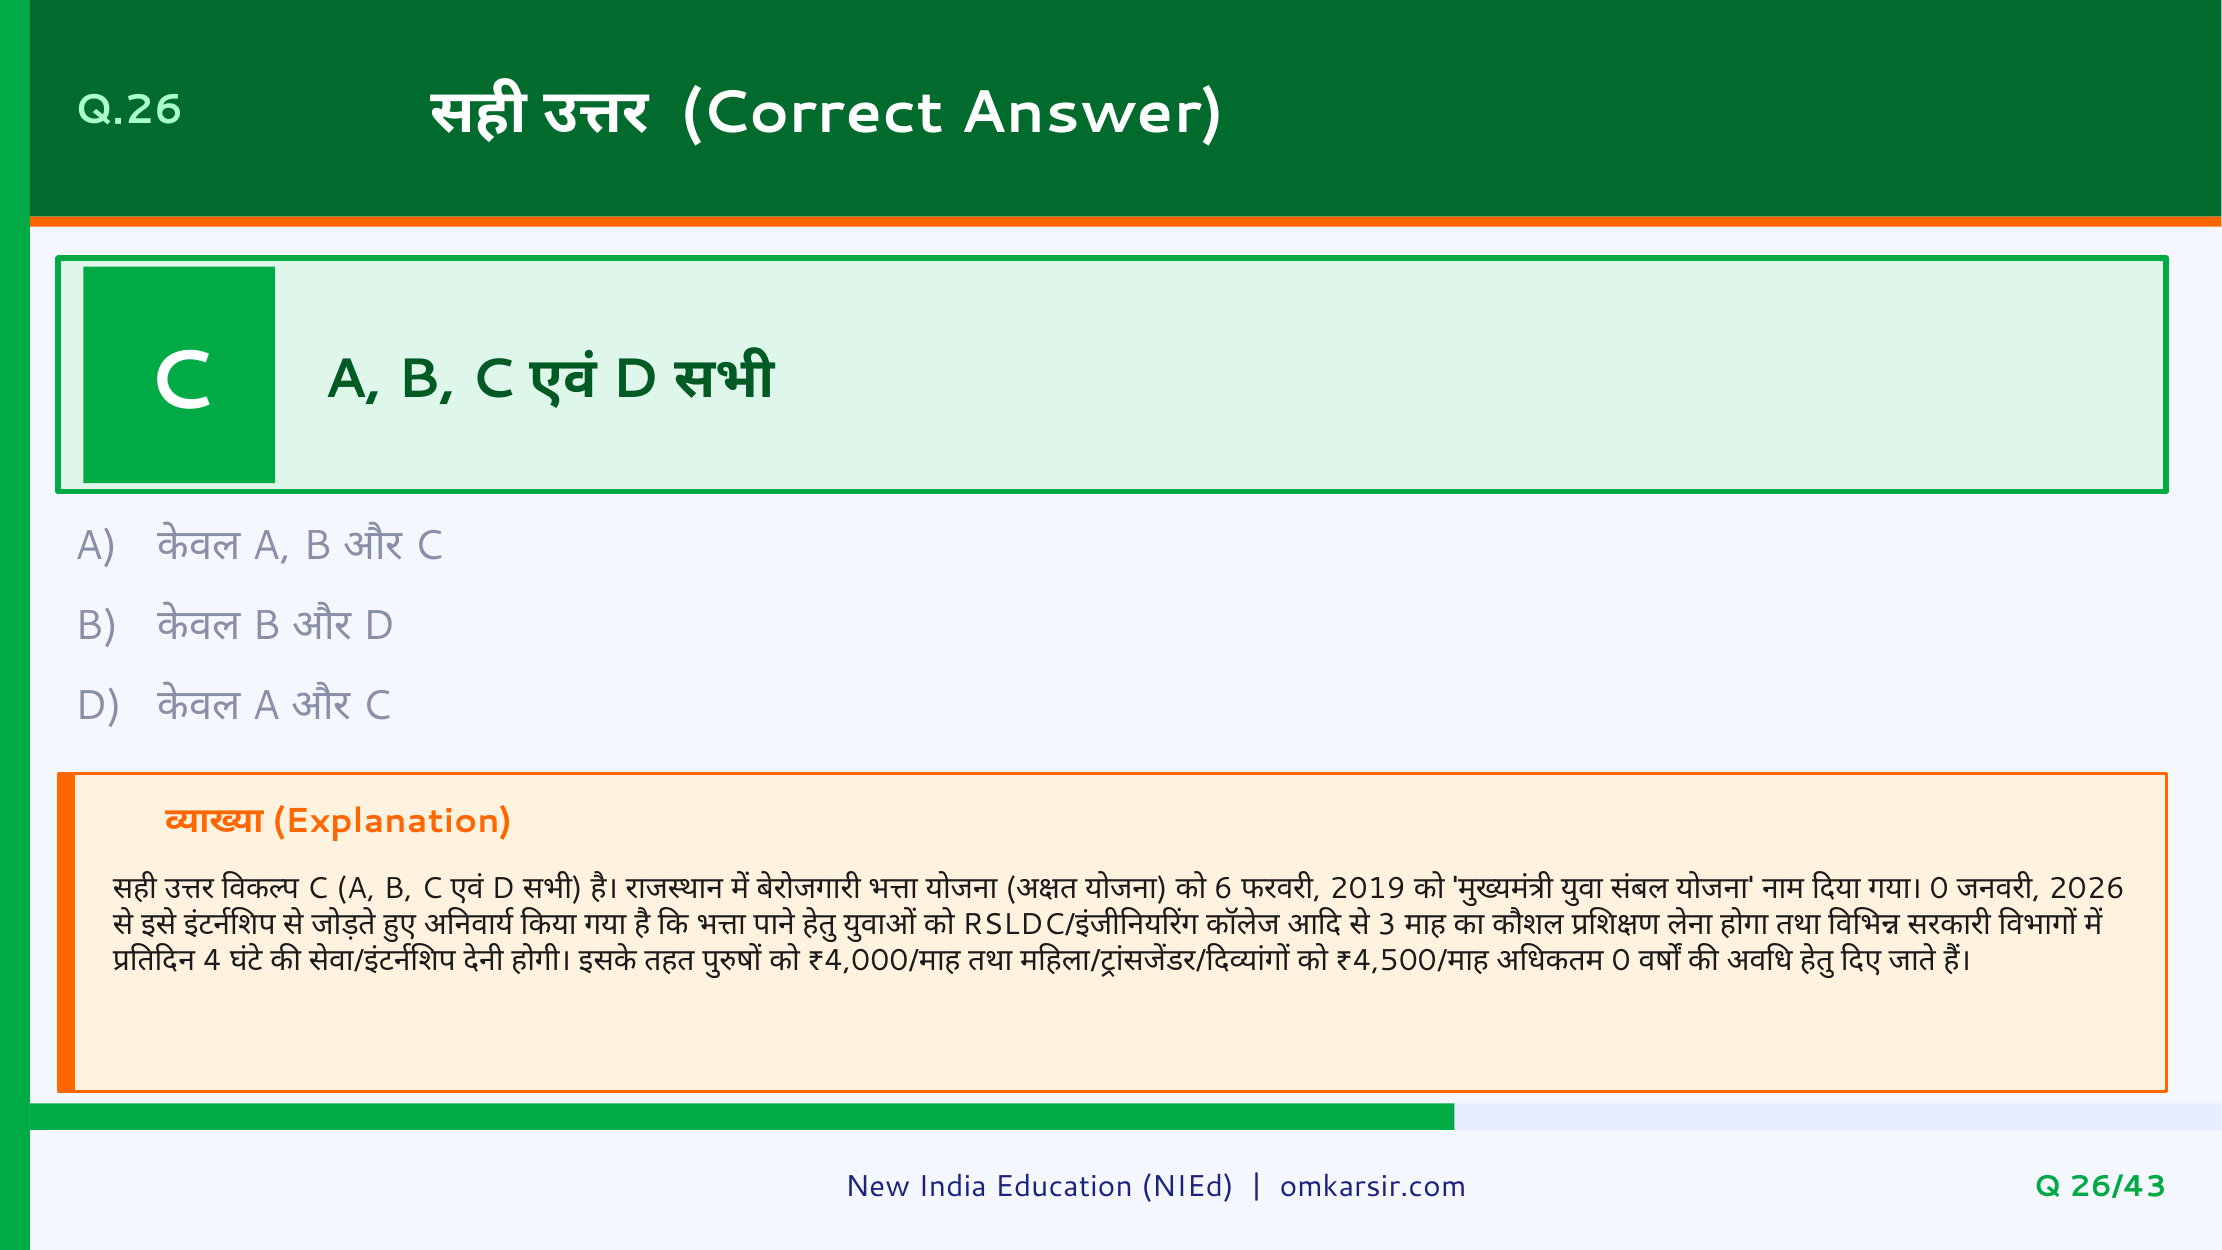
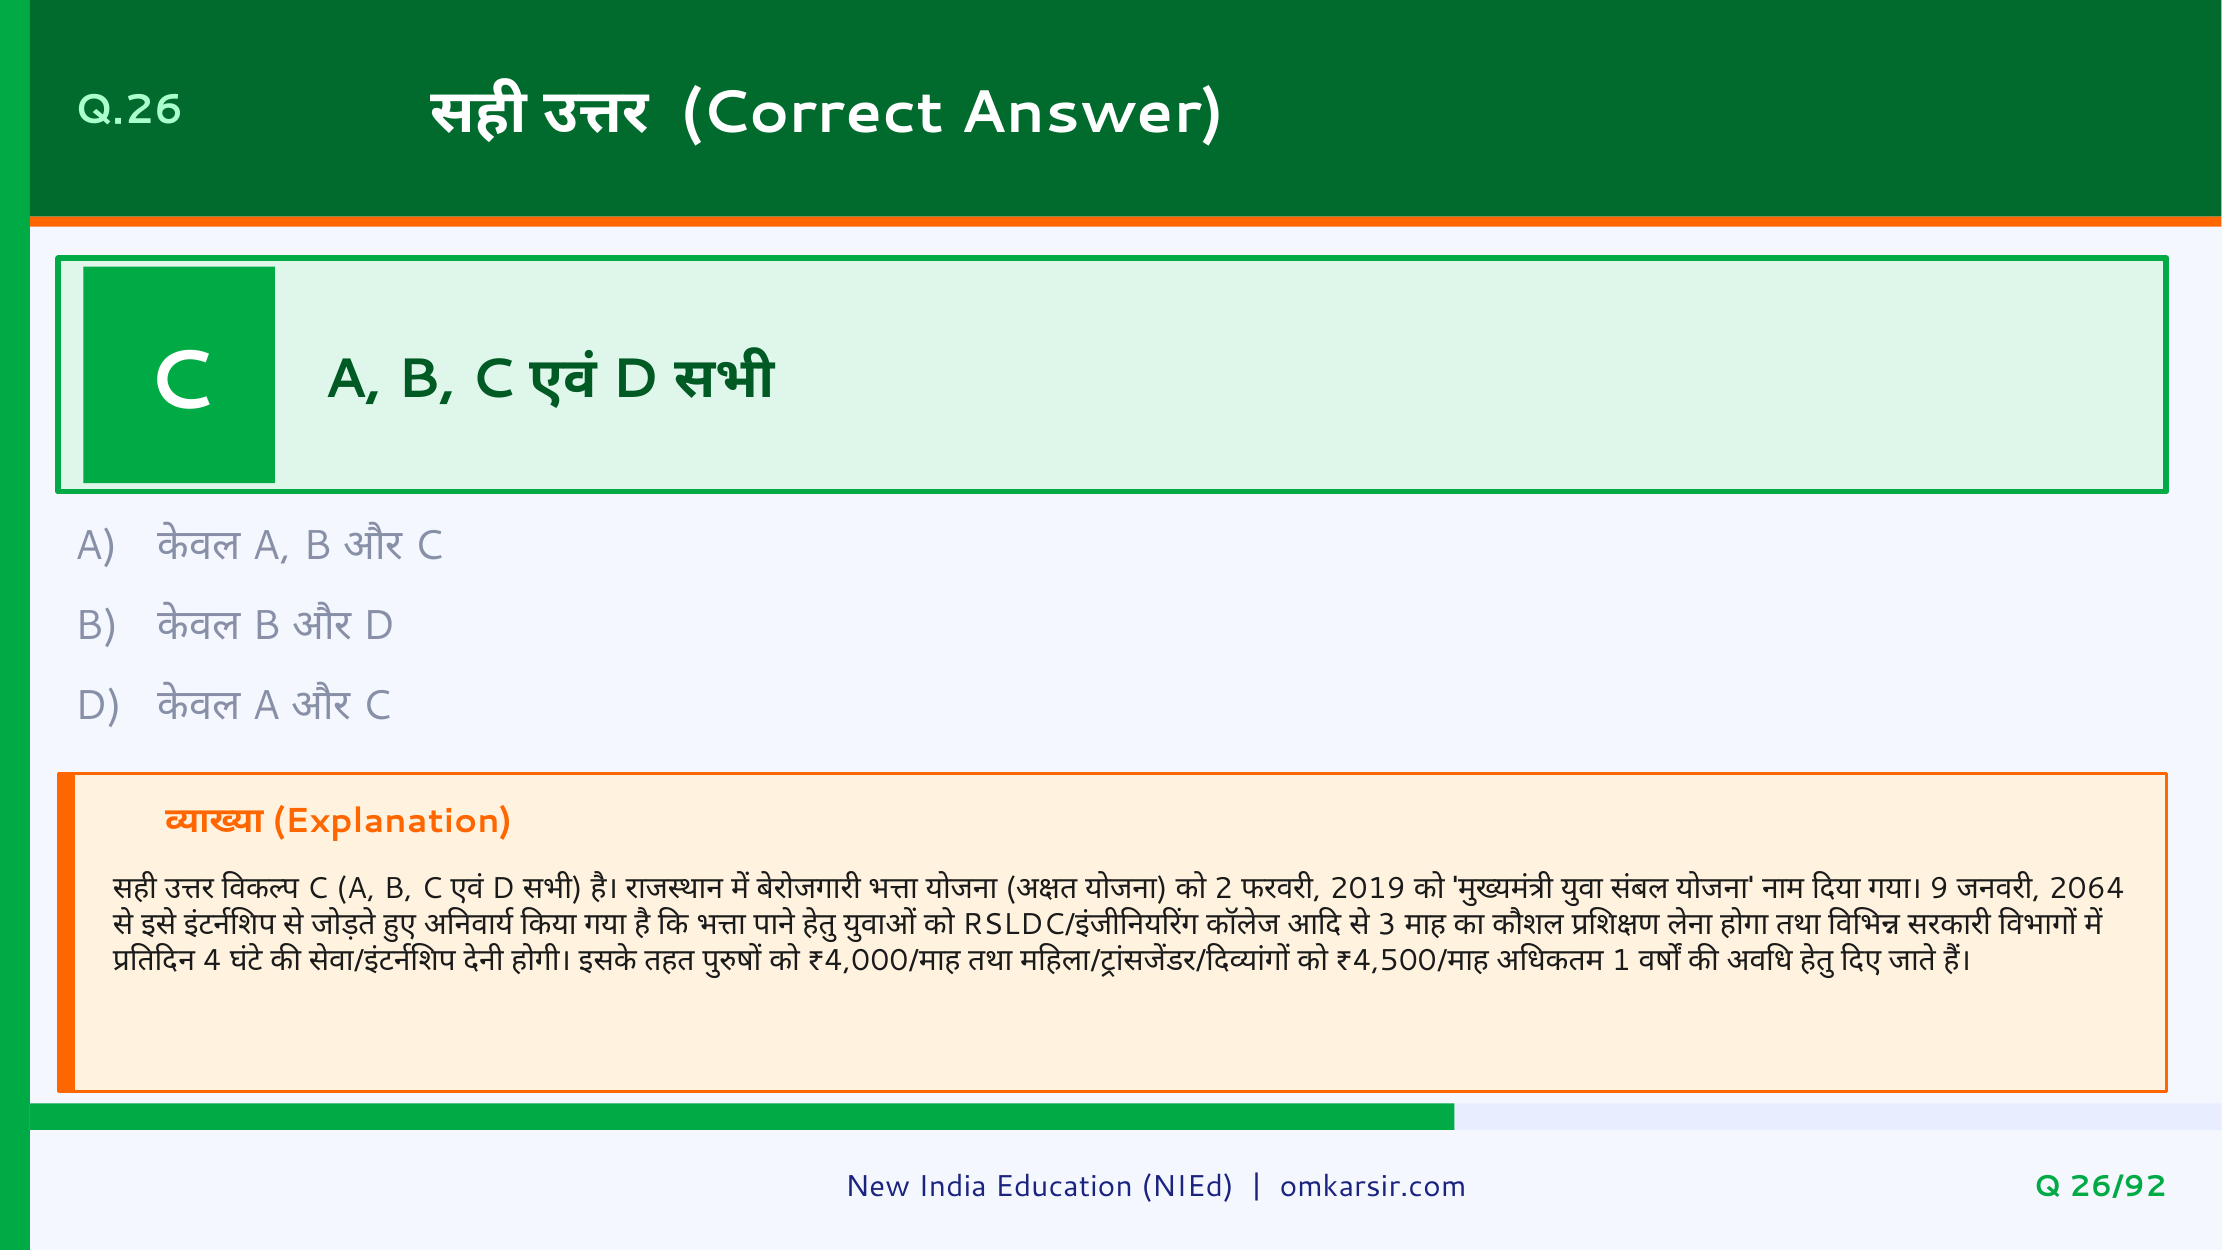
6: 6 -> 2
0 at (1939, 888): 0 -> 9
2026: 2026 -> 2064
0 at (1621, 960): 0 -> 1
26/43: 26/43 -> 26/92
